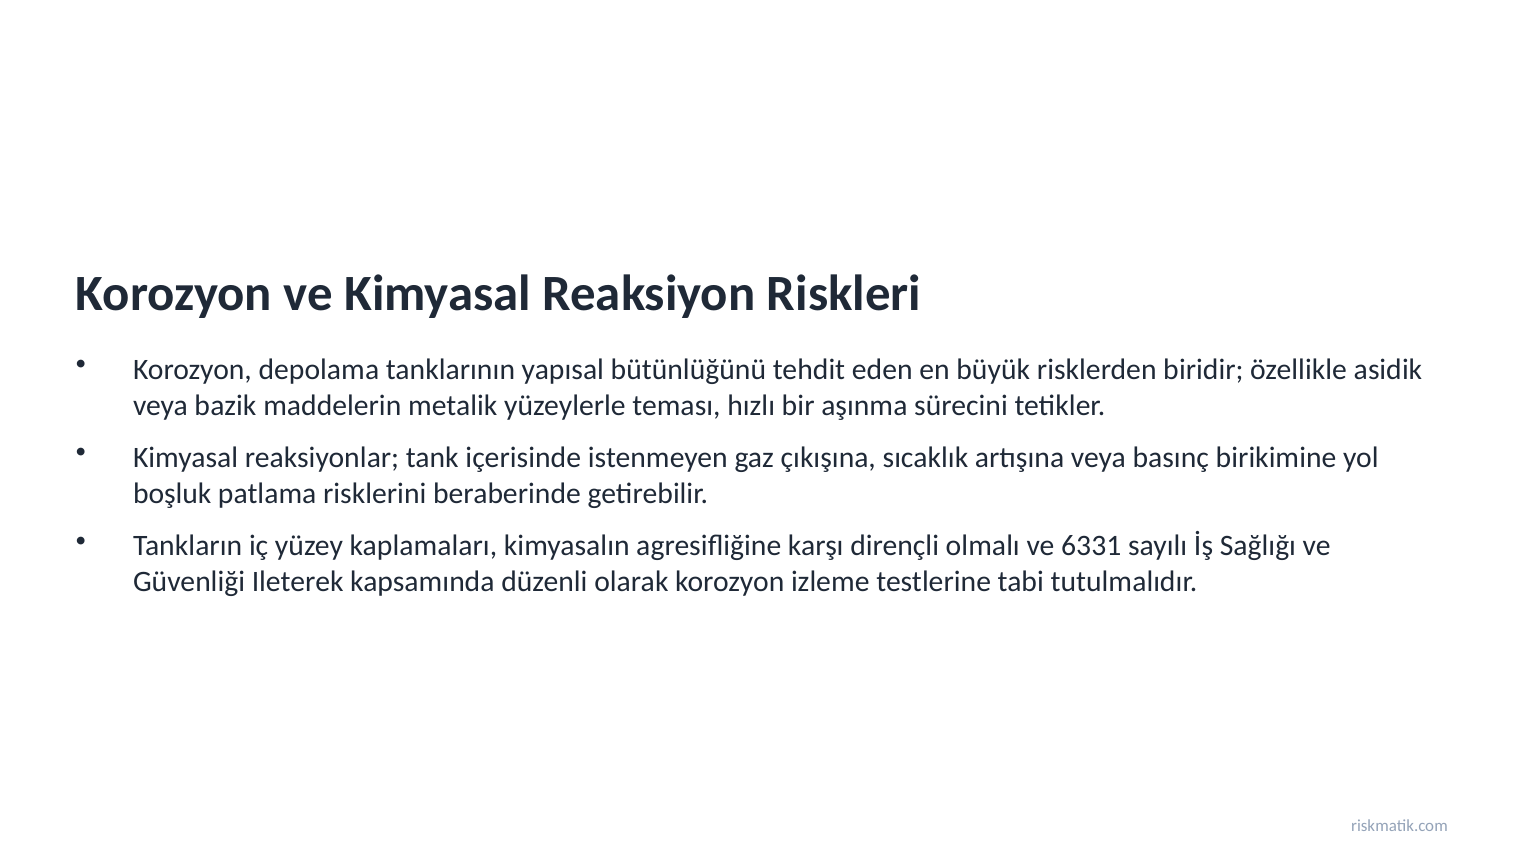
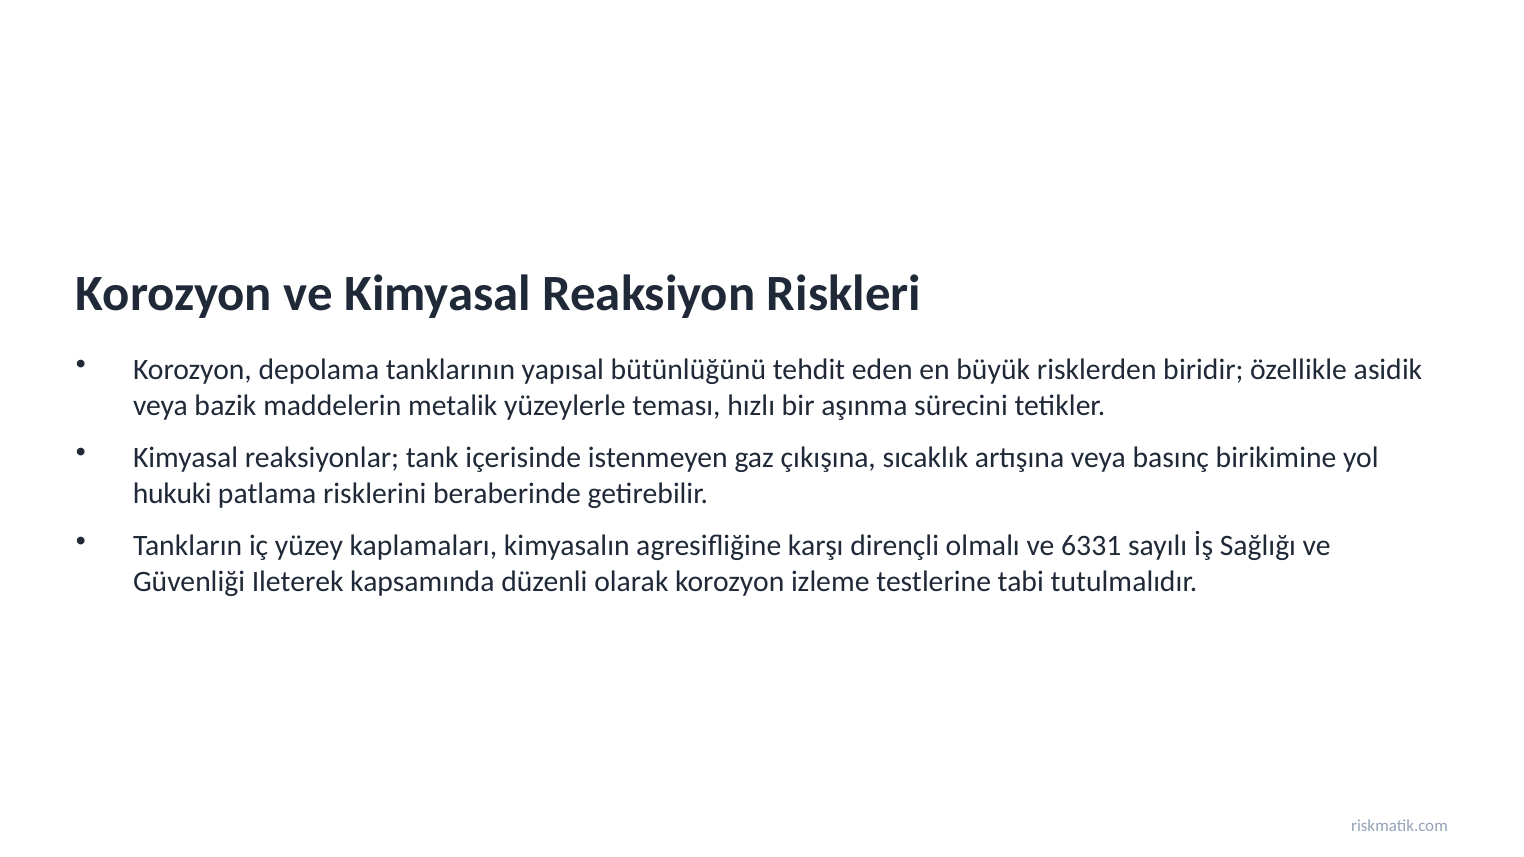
boşluk: boşluk -> hukuki
